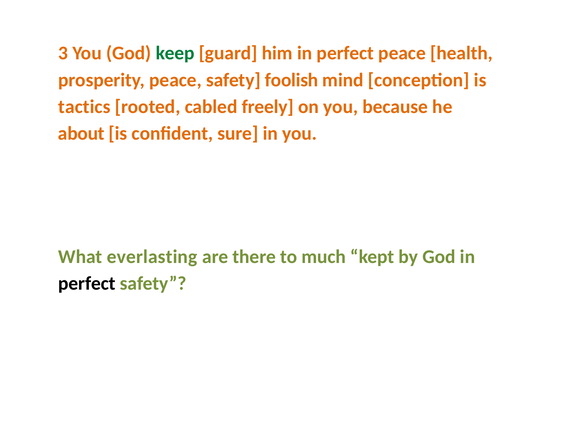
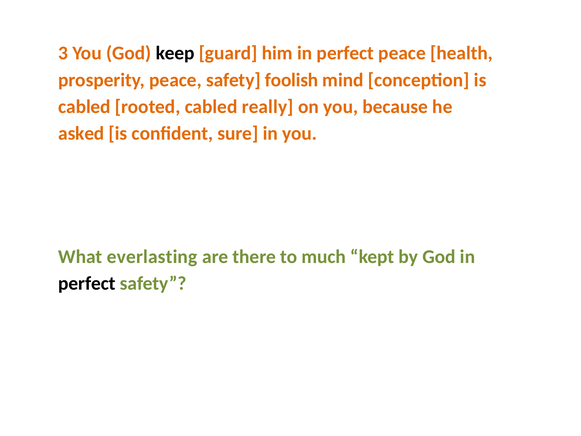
keep colour: green -> black
tactics at (84, 107): tactics -> cabled
freely: freely -> really
about: about -> asked
